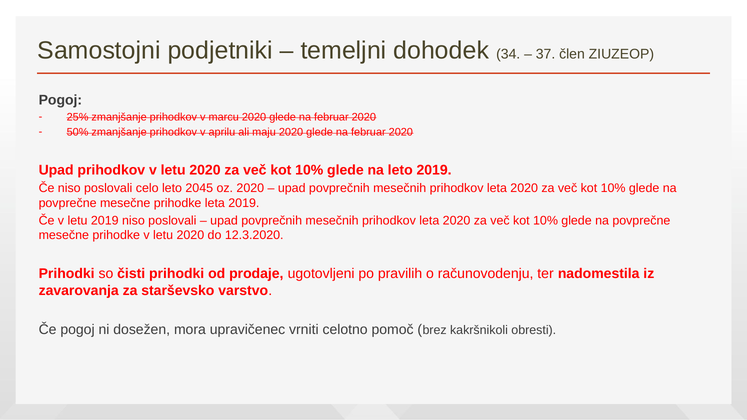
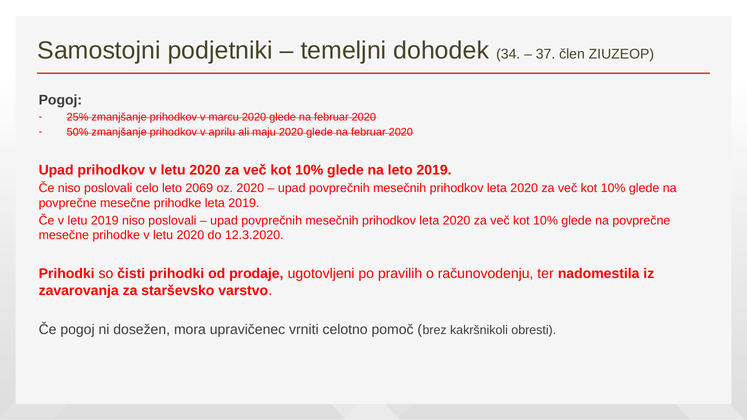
2045: 2045 -> 2069
